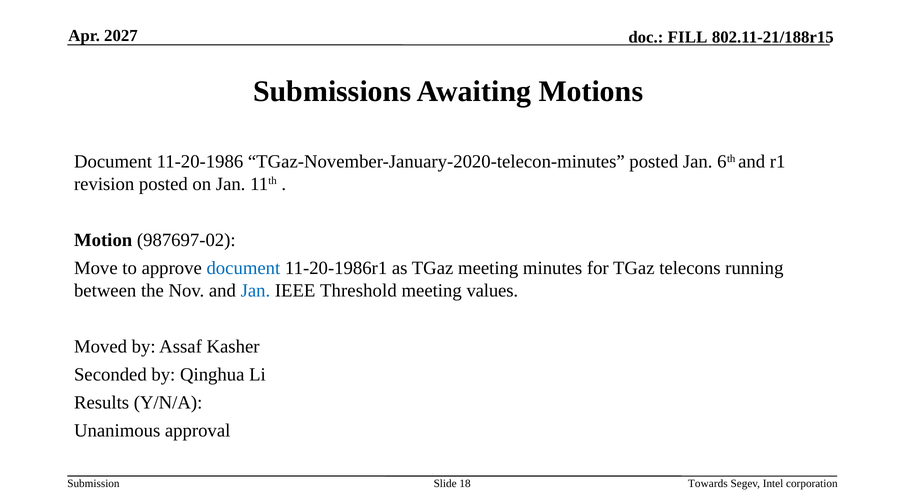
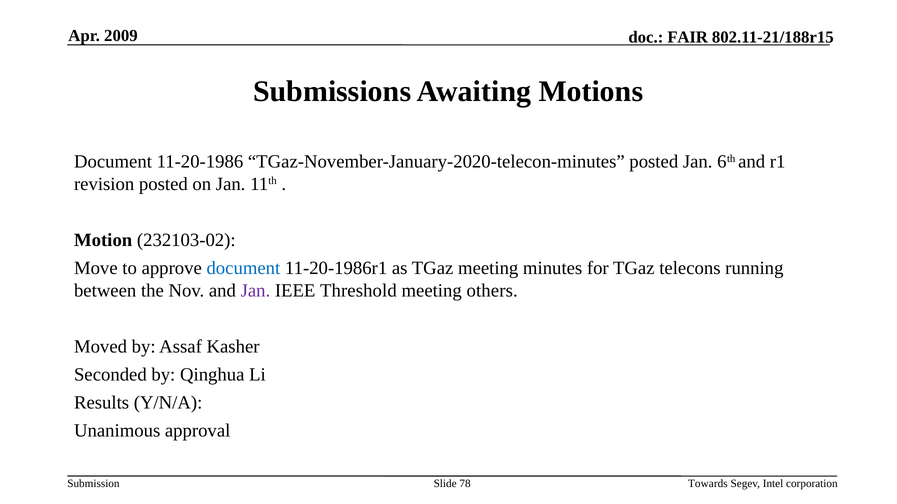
2027: 2027 -> 2009
FILL: FILL -> FAIR
987697-02: 987697-02 -> 232103-02
Jan at (255, 291) colour: blue -> purple
values: values -> others
18: 18 -> 78
